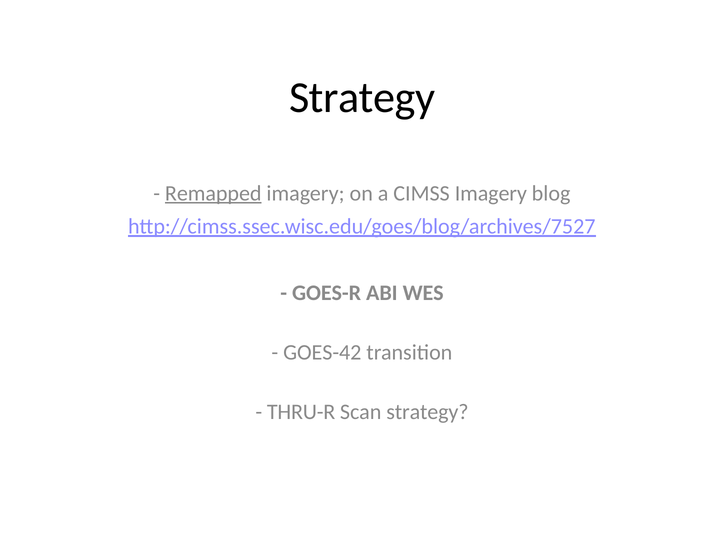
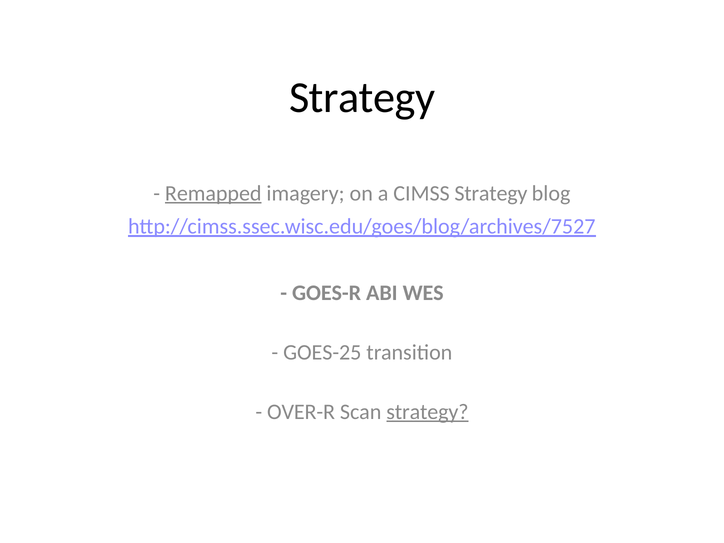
CIMSS Imagery: Imagery -> Strategy
GOES-42: GOES-42 -> GOES-25
THRU-R: THRU-R -> OVER-R
strategy at (427, 412) underline: none -> present
